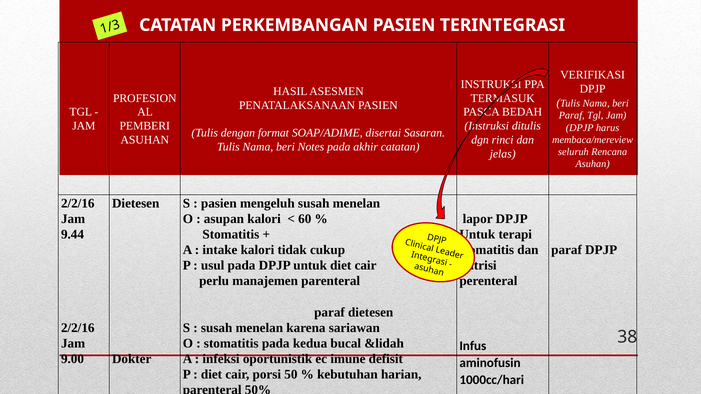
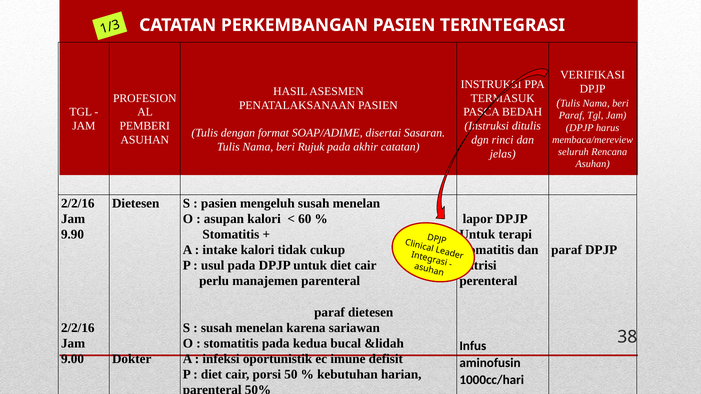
Notes: Notes -> Rujuk
9.44: 9.44 -> 9.90
